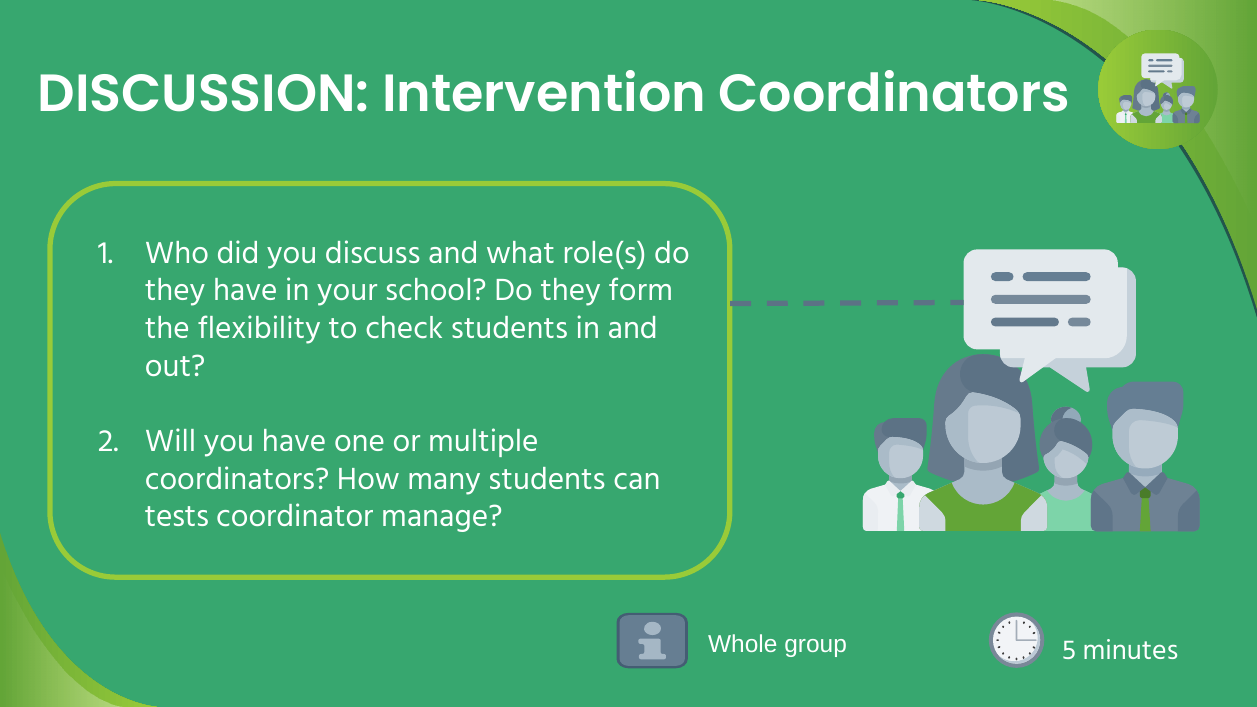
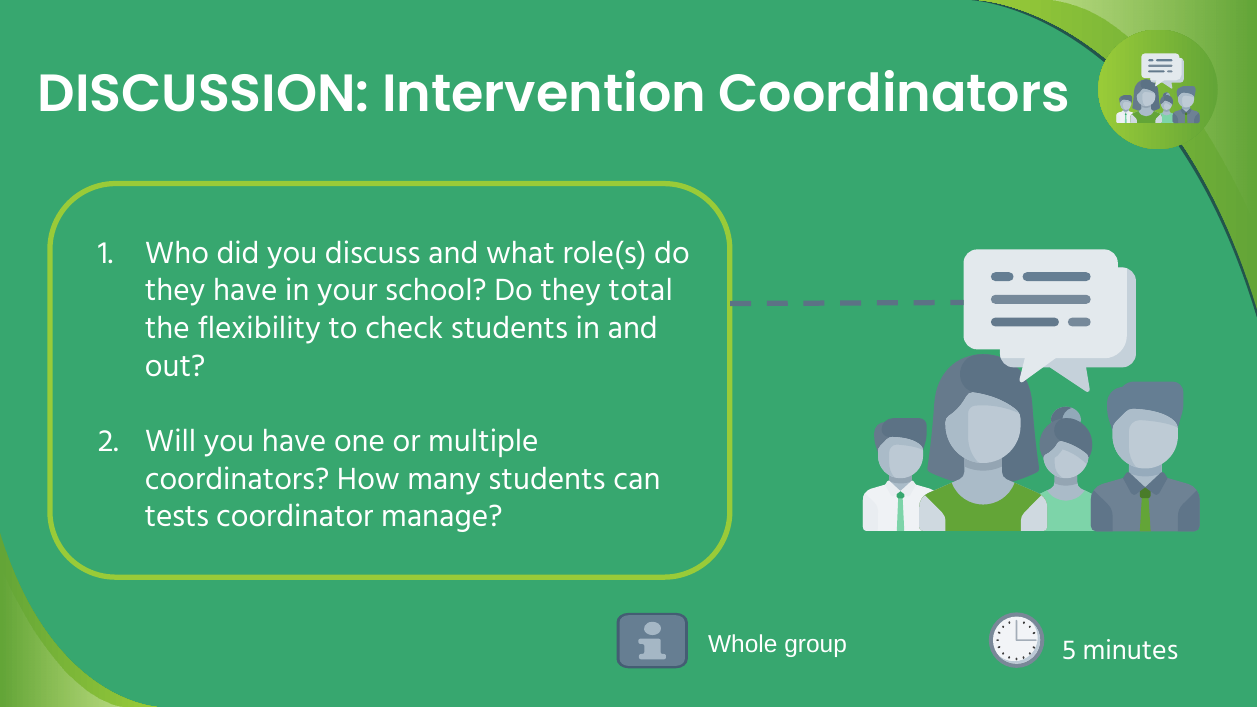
form: form -> total
